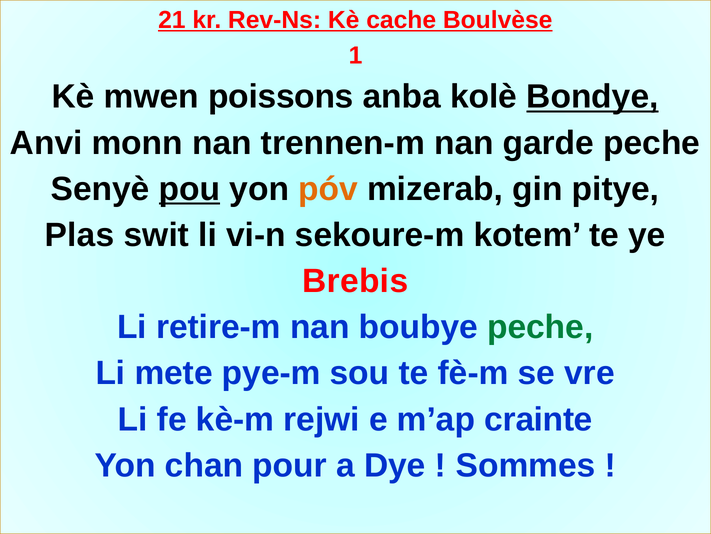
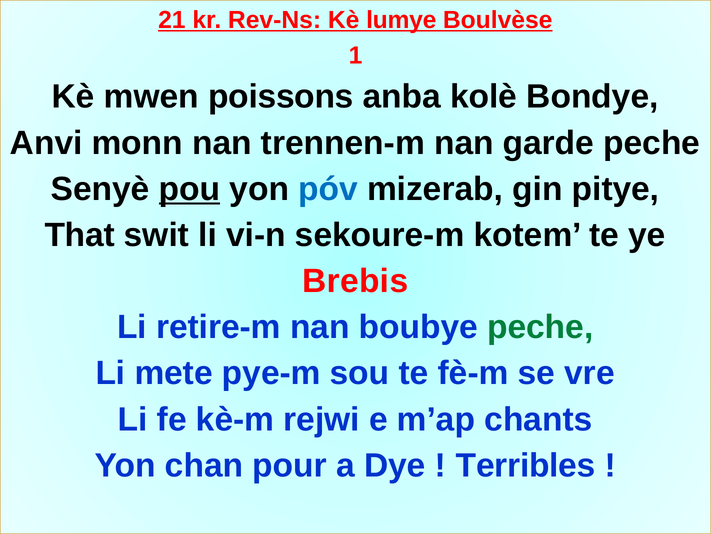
cache: cache -> lumye
Bondye underline: present -> none
póv colour: orange -> blue
Plas: Plas -> That
crainte: crainte -> chants
Sommes: Sommes -> Terribles
